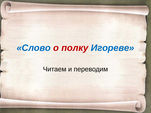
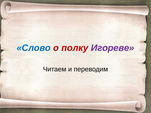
Игореве colour: blue -> purple
